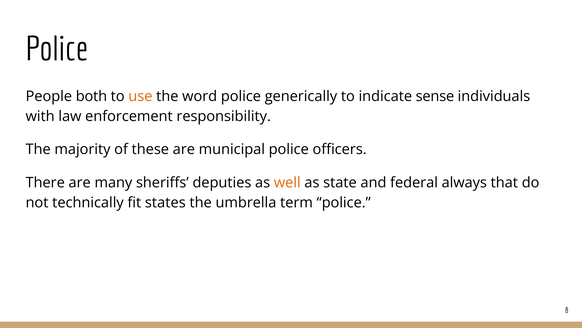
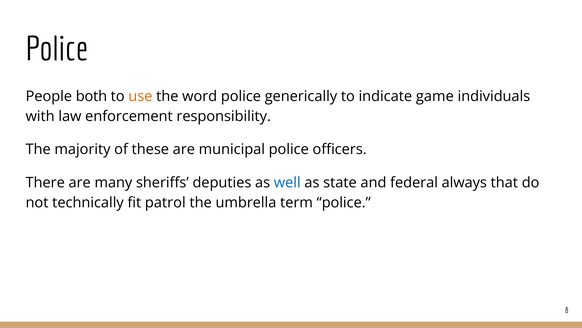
sense: sense -> game
well colour: orange -> blue
states: states -> patrol
